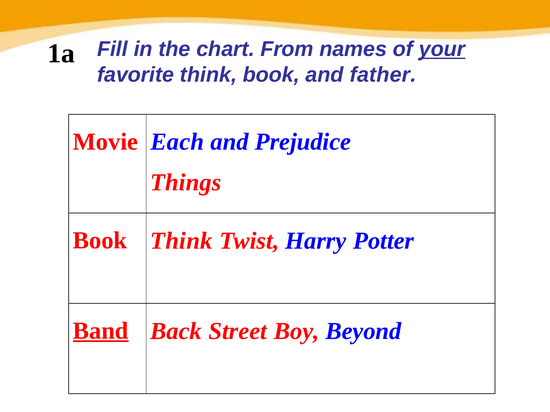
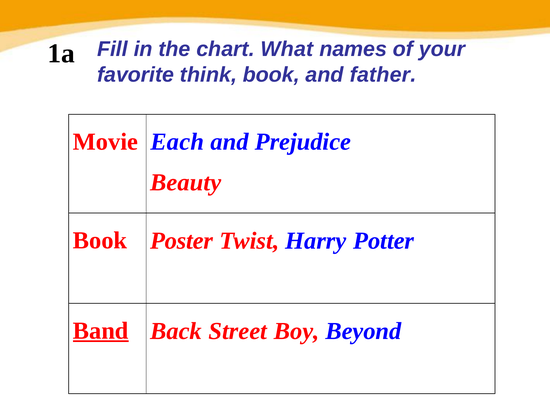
From: From -> What
your underline: present -> none
Things: Things -> Beauty
Book Think: Think -> Poster
